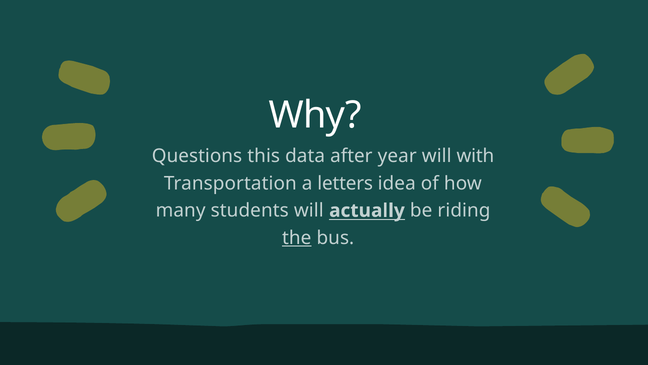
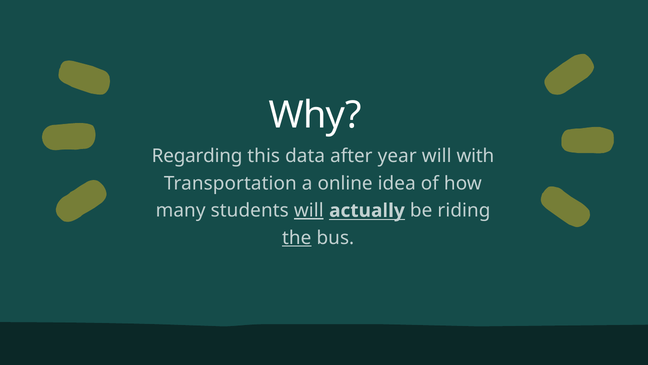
Questions: Questions -> Regarding
letters: letters -> online
will at (309, 210) underline: none -> present
